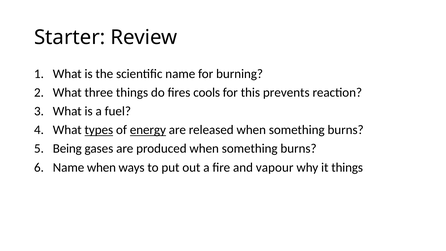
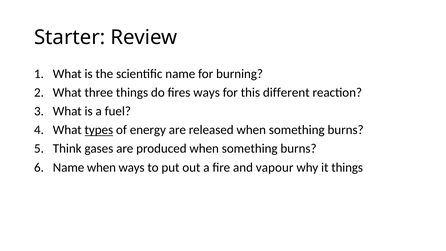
fires cools: cools -> ways
prevents: prevents -> different
energy underline: present -> none
Being: Being -> Think
